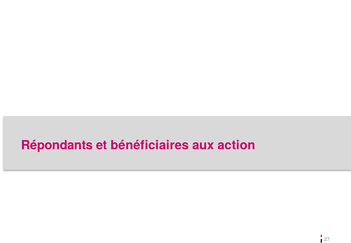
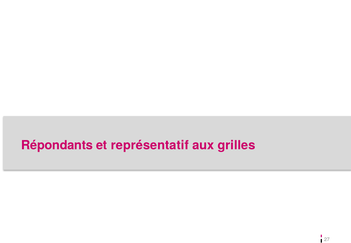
bénéficiaires: bénéficiaires -> représentatif
action: action -> grilles
